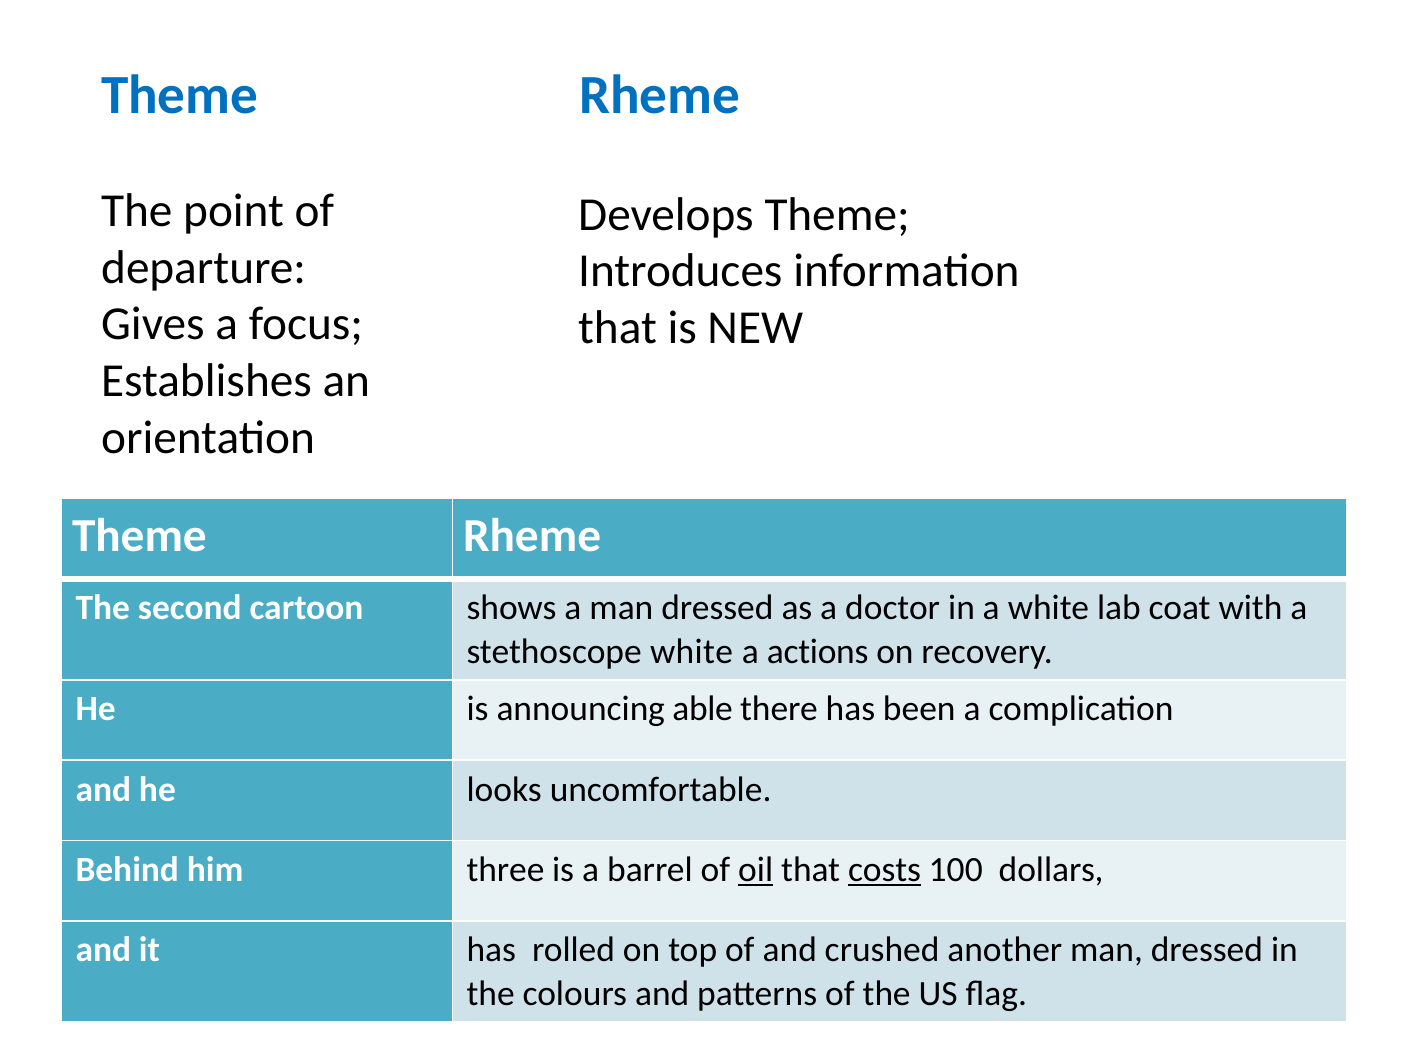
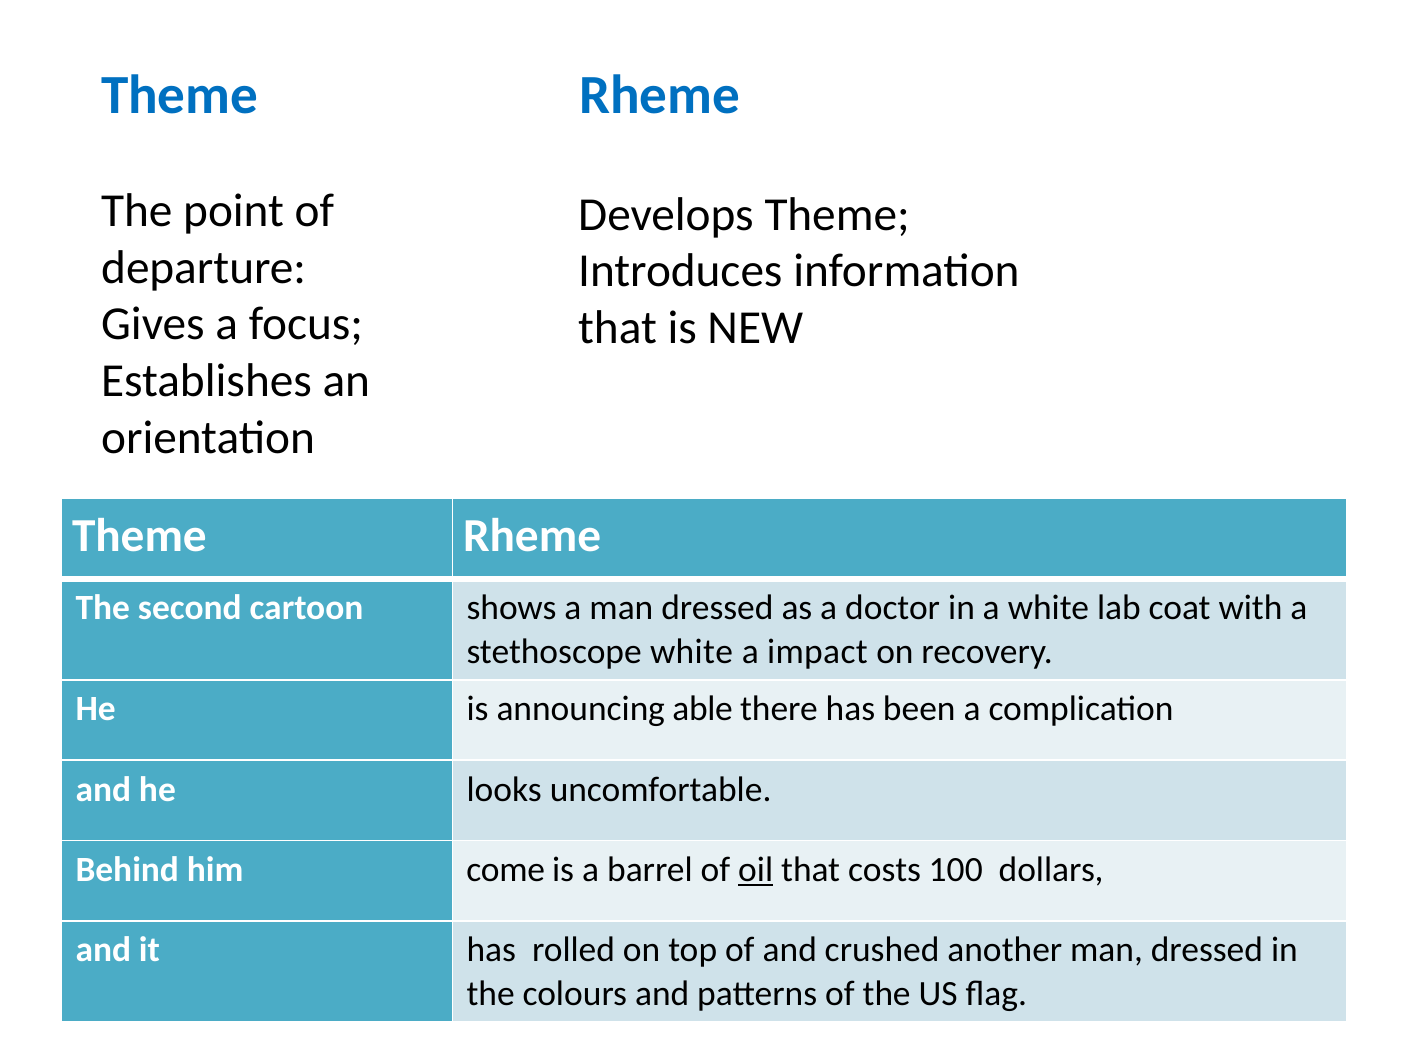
actions: actions -> impact
three: three -> come
costs underline: present -> none
